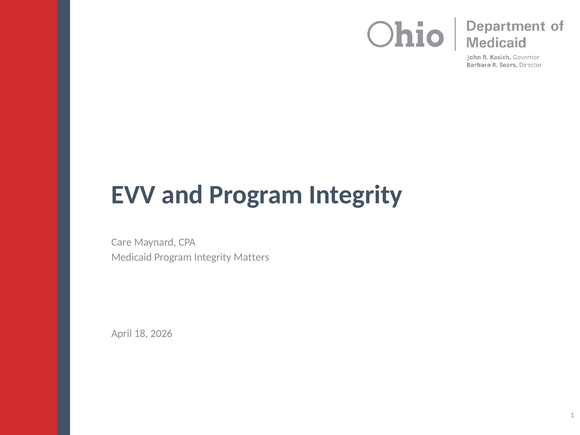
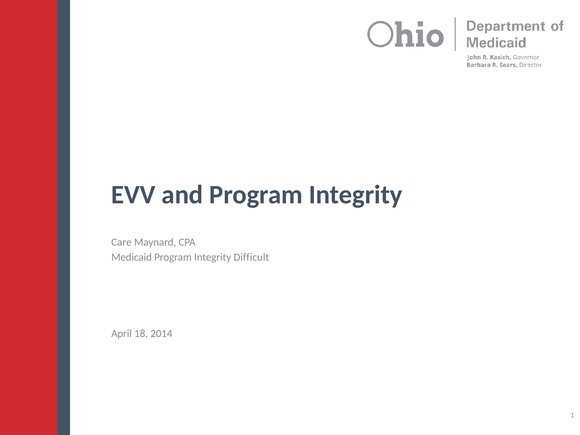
Matters: Matters -> Difficult
2026: 2026 -> 2014
